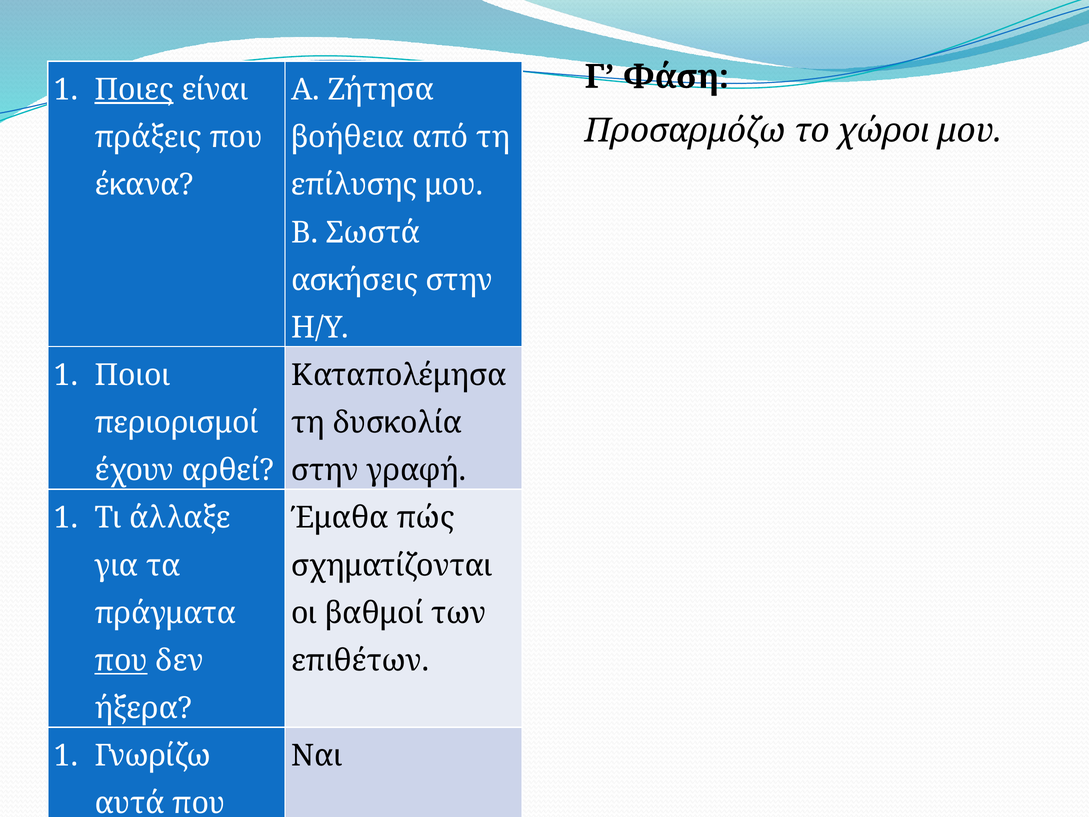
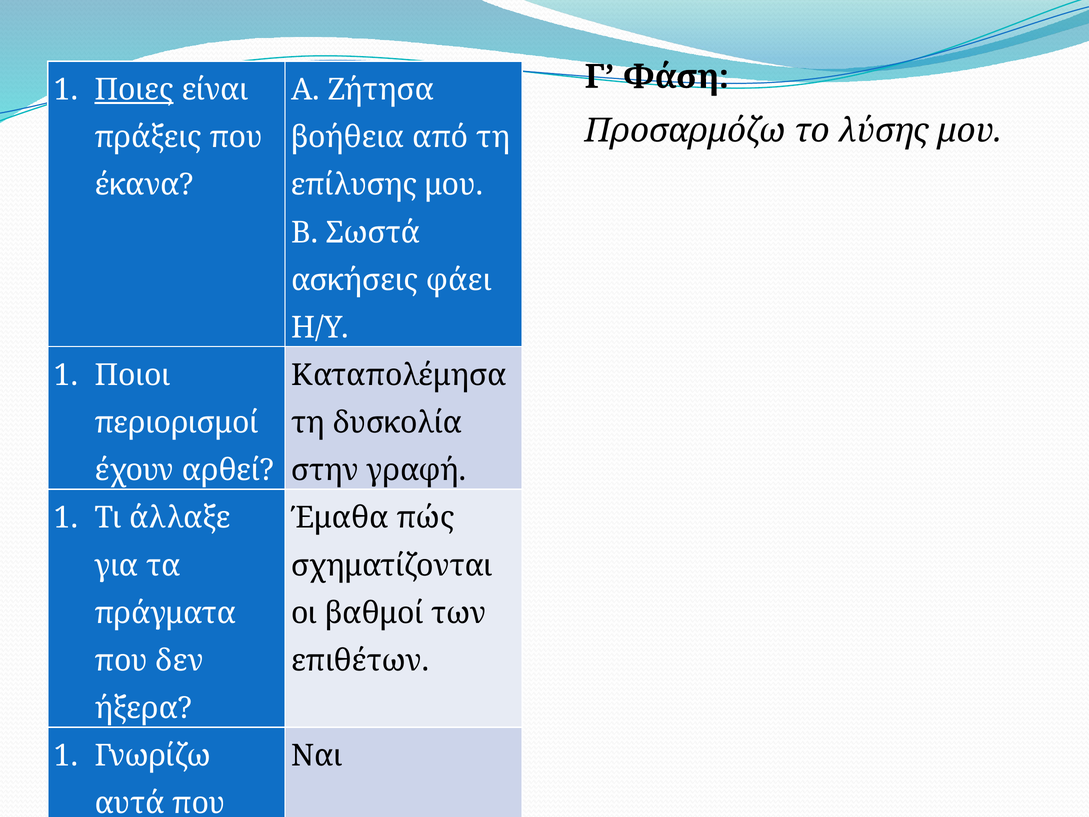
χώροι: χώροι -> λύσης
ασκήσεις στην: στην -> φάει
που at (121, 660) underline: present -> none
